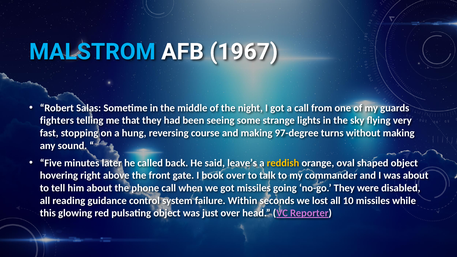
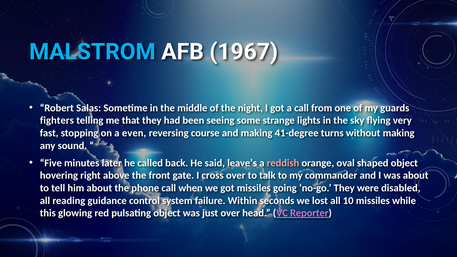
hung: hung -> even
97-degree: 97-degree -> 41-degree
reddish colour: yellow -> pink
book: book -> cross
